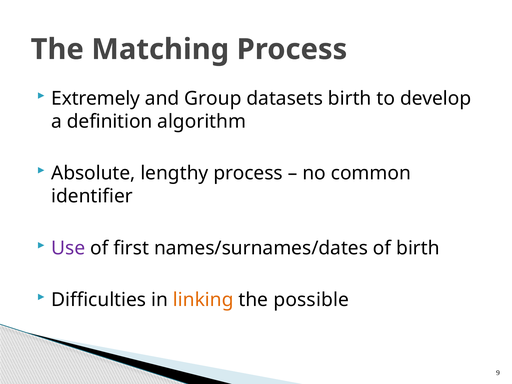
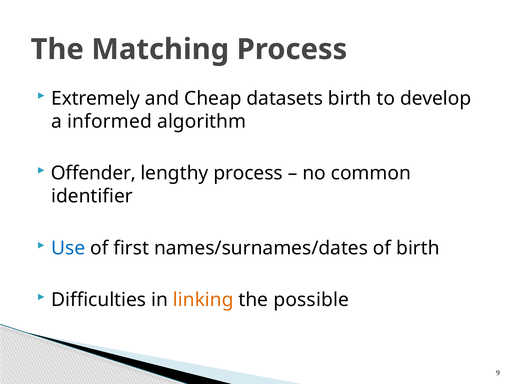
Group: Group -> Cheap
definition: definition -> informed
Absolute: Absolute -> Offender
Use colour: purple -> blue
